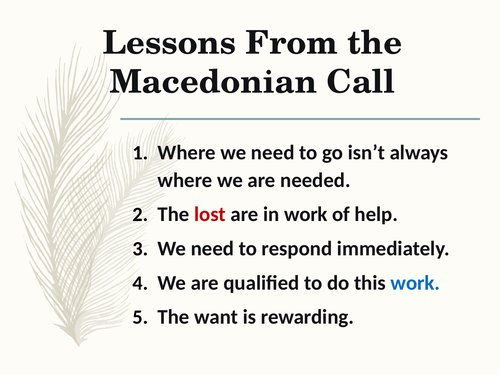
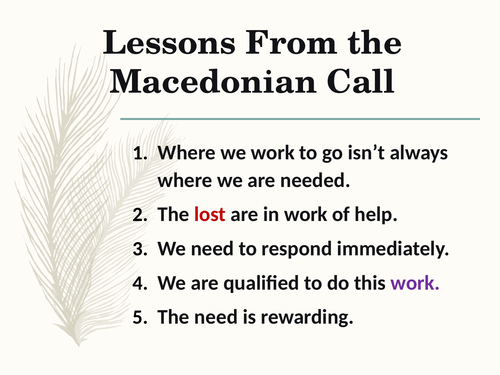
Where we need: need -> work
work at (415, 283) colour: blue -> purple
The want: want -> need
